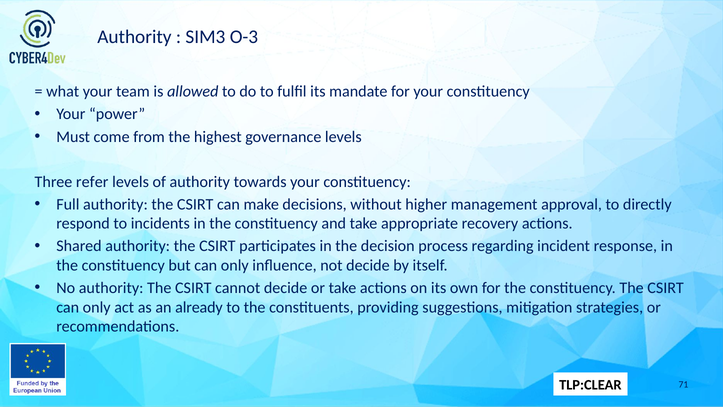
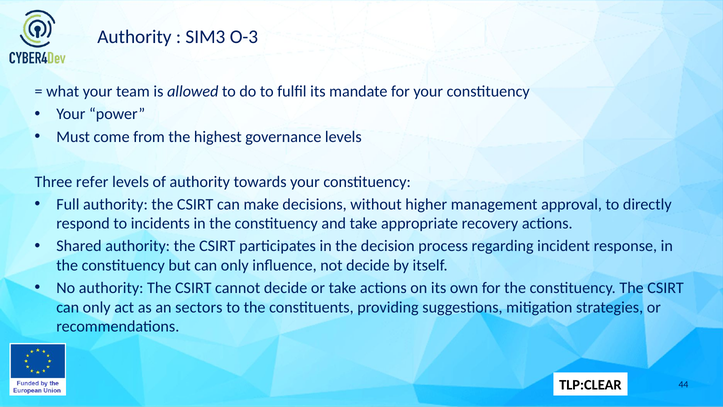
already: already -> sectors
71: 71 -> 44
